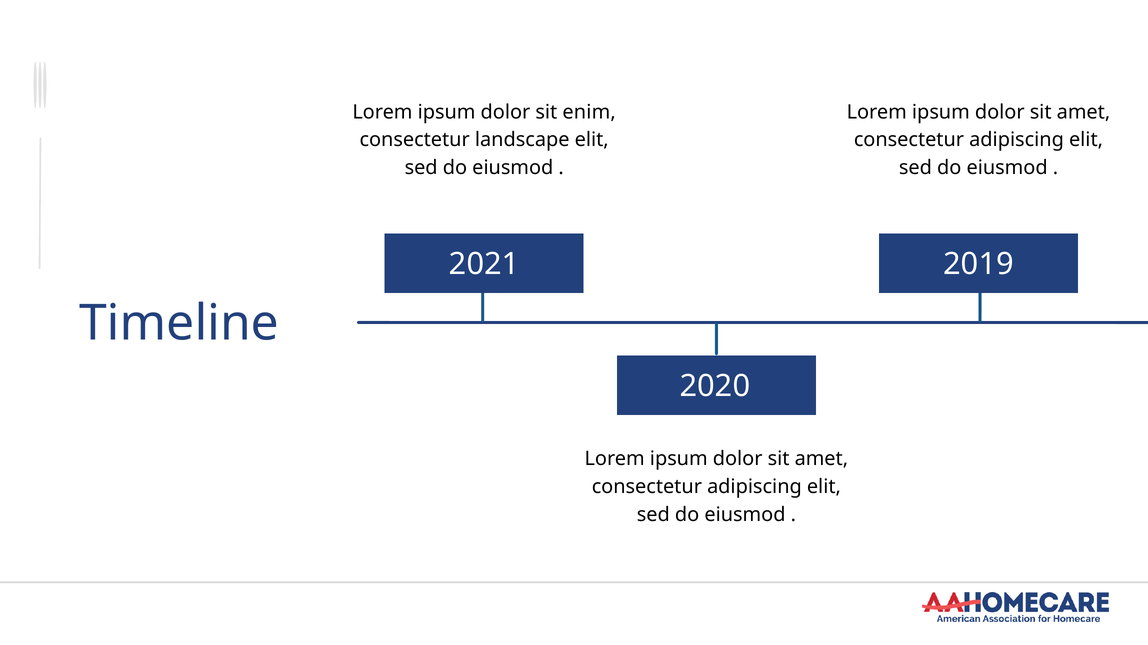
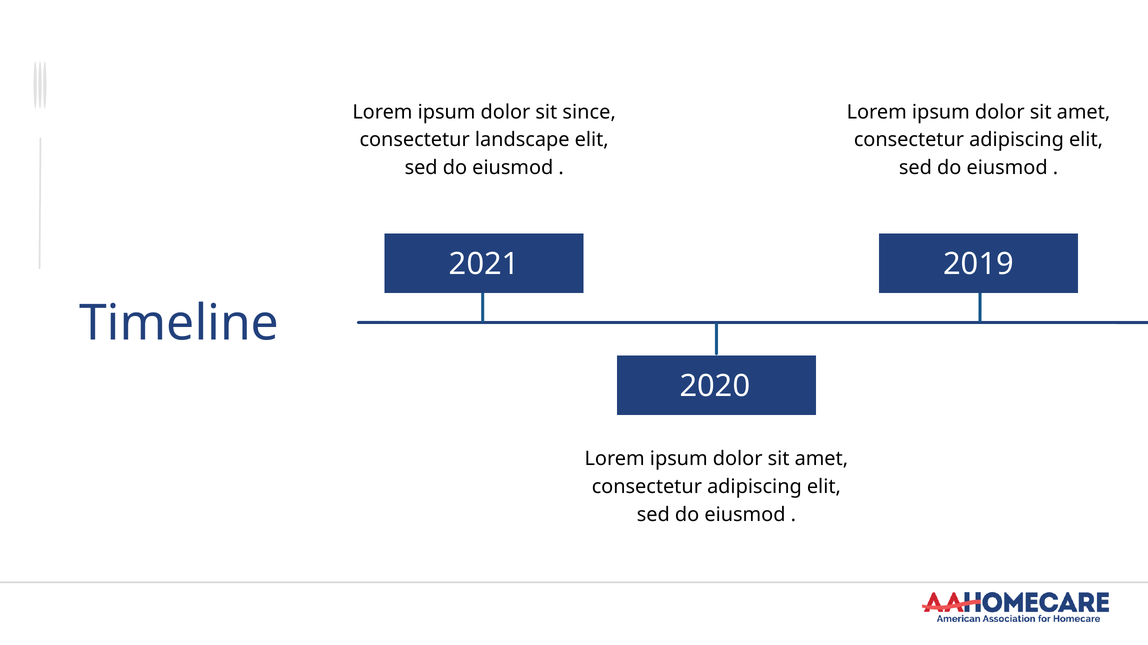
enim: enim -> since
